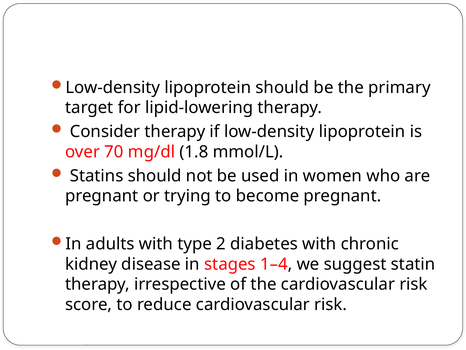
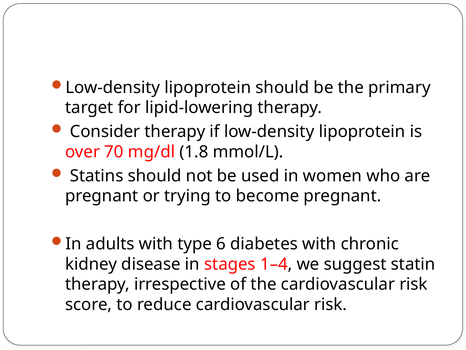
2: 2 -> 6
